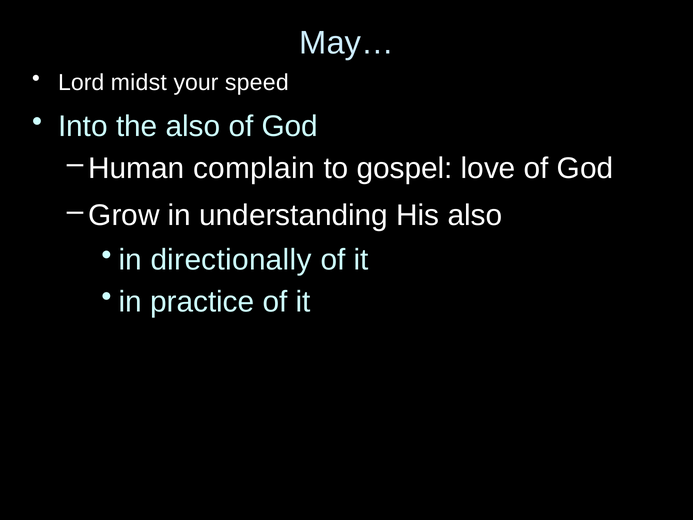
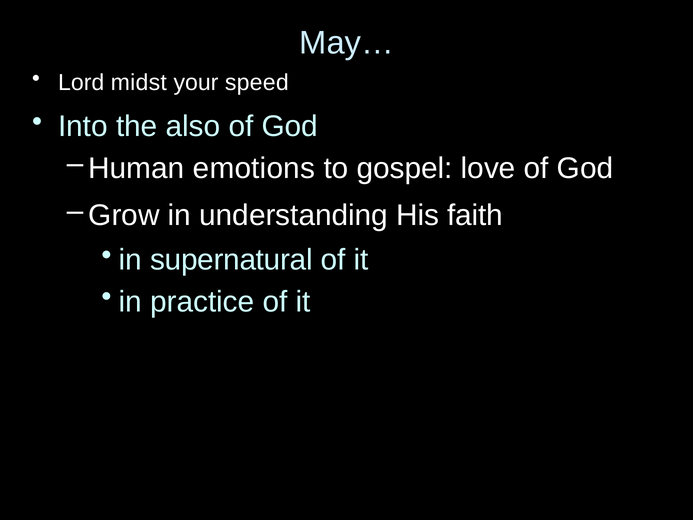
complain: complain -> emotions
His also: also -> faith
directionally: directionally -> supernatural
